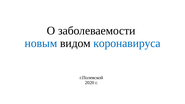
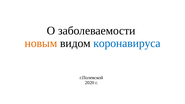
новым colour: blue -> orange
